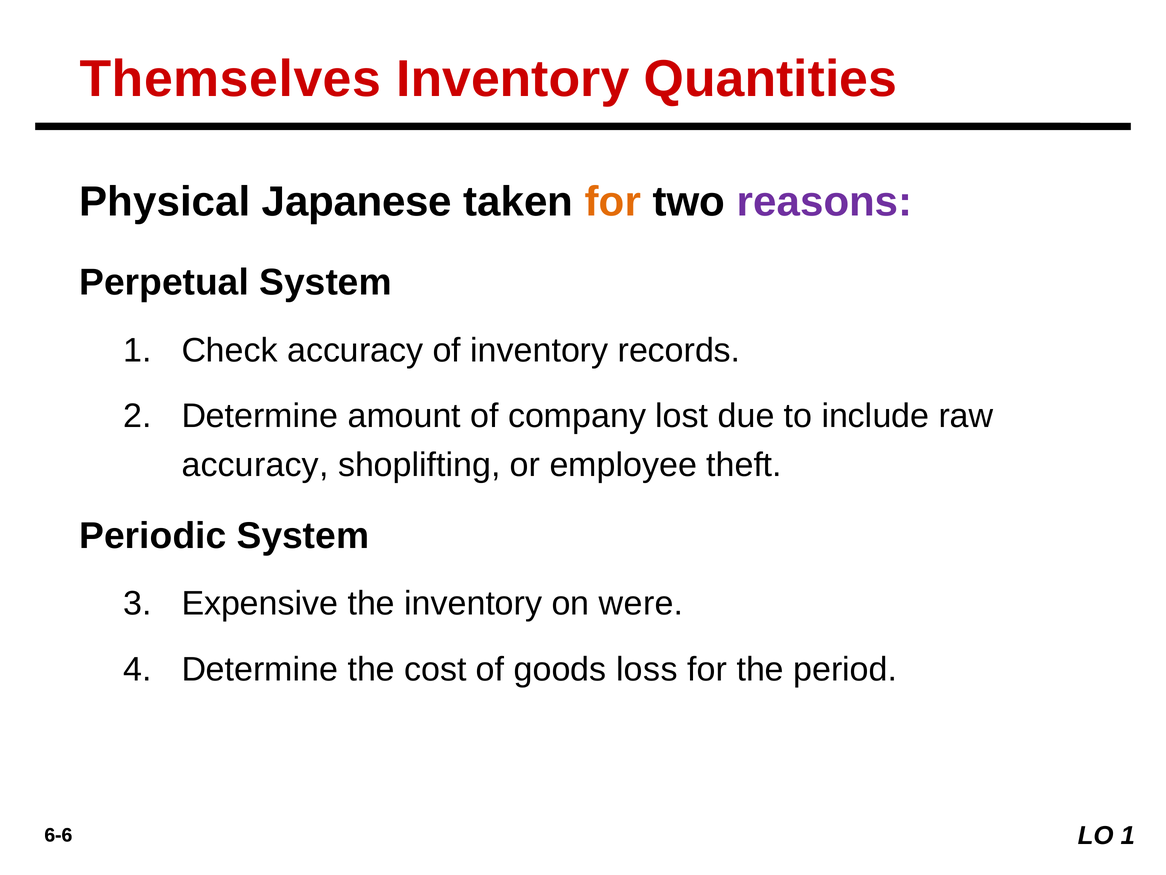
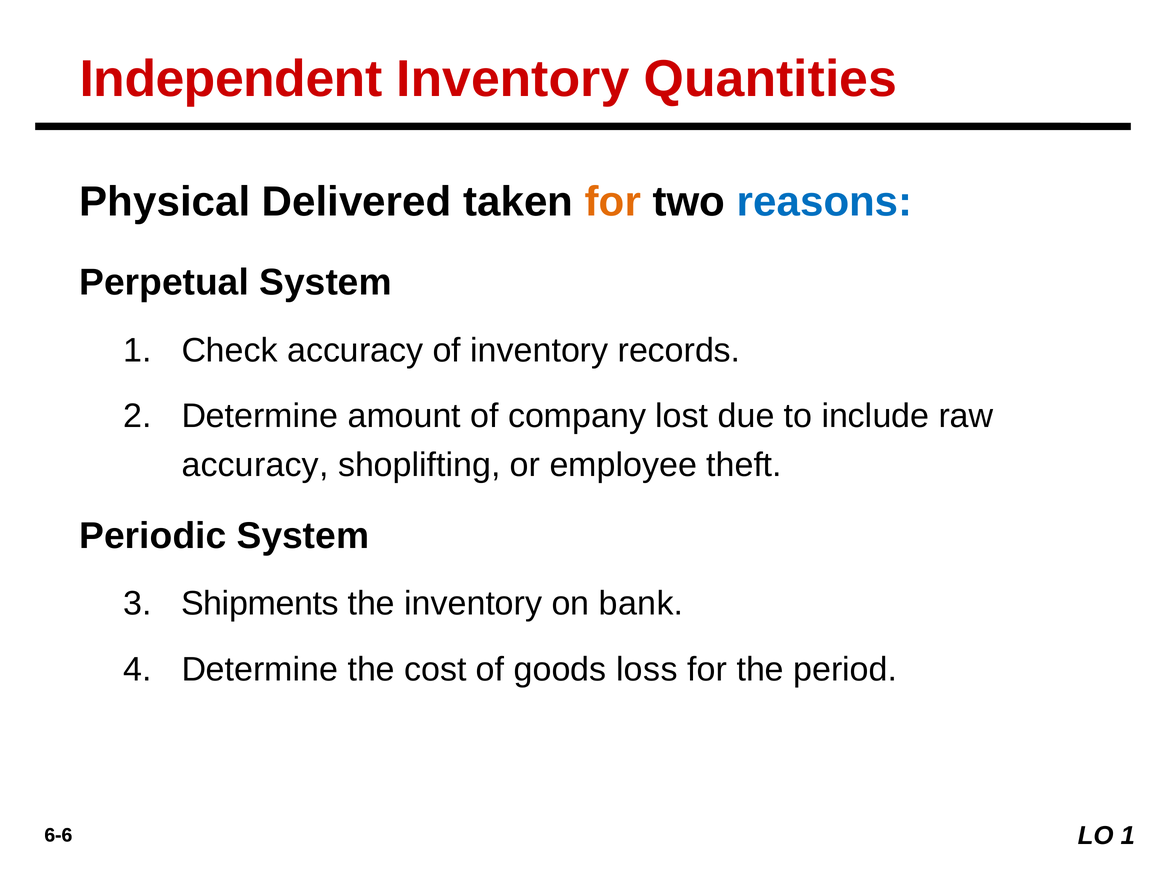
Themselves: Themselves -> Independent
Japanese: Japanese -> Delivered
reasons colour: purple -> blue
Expensive: Expensive -> Shipments
were: were -> bank
